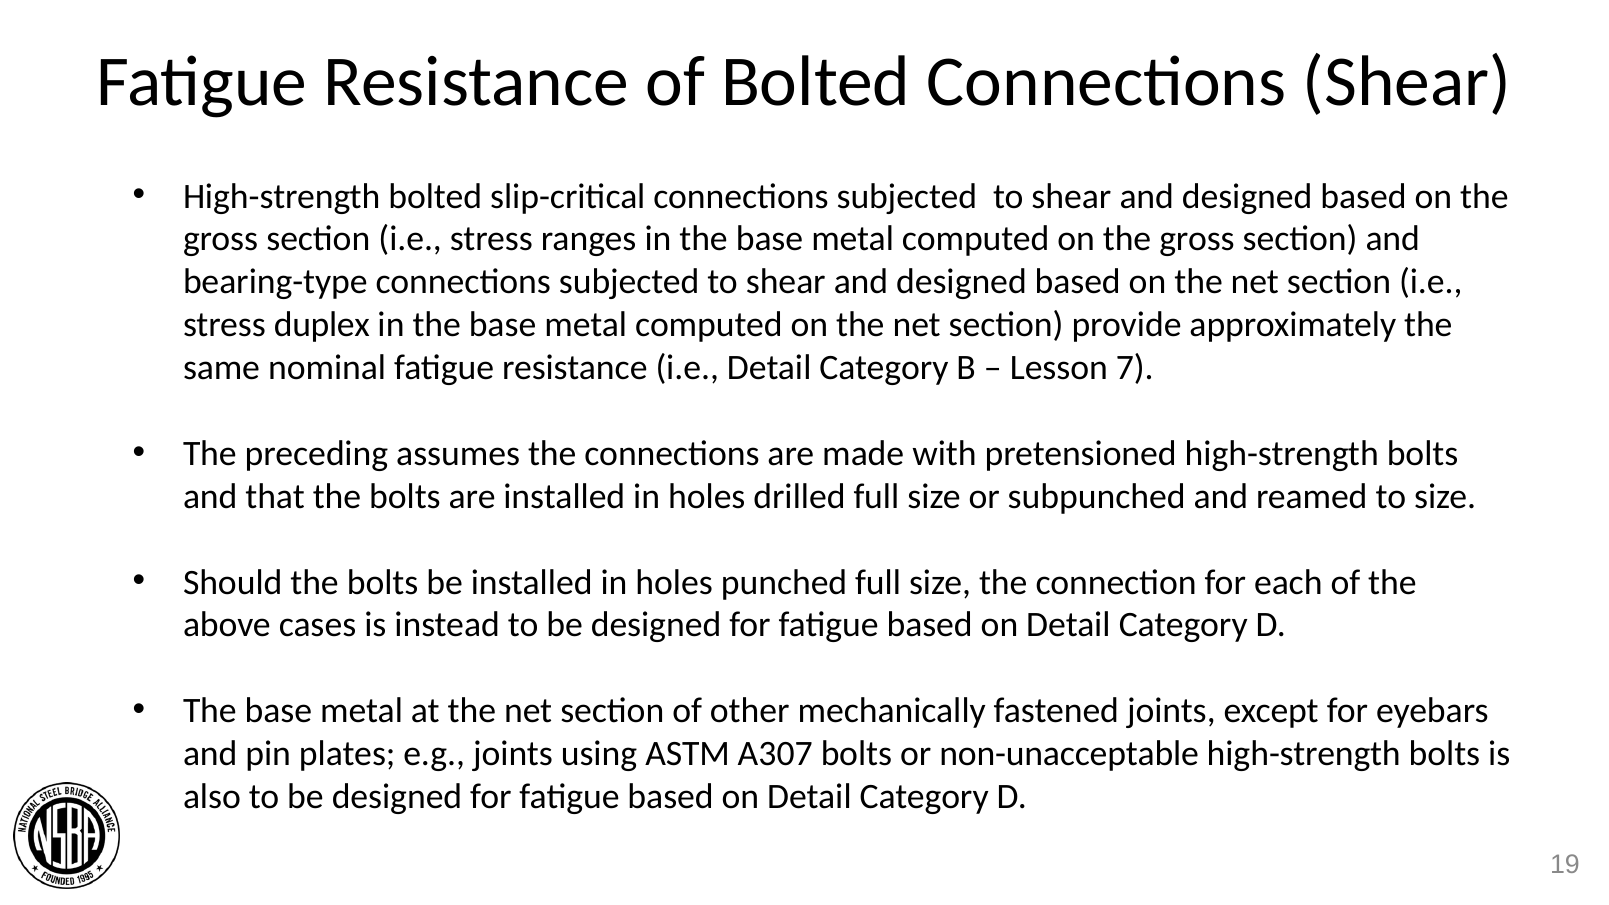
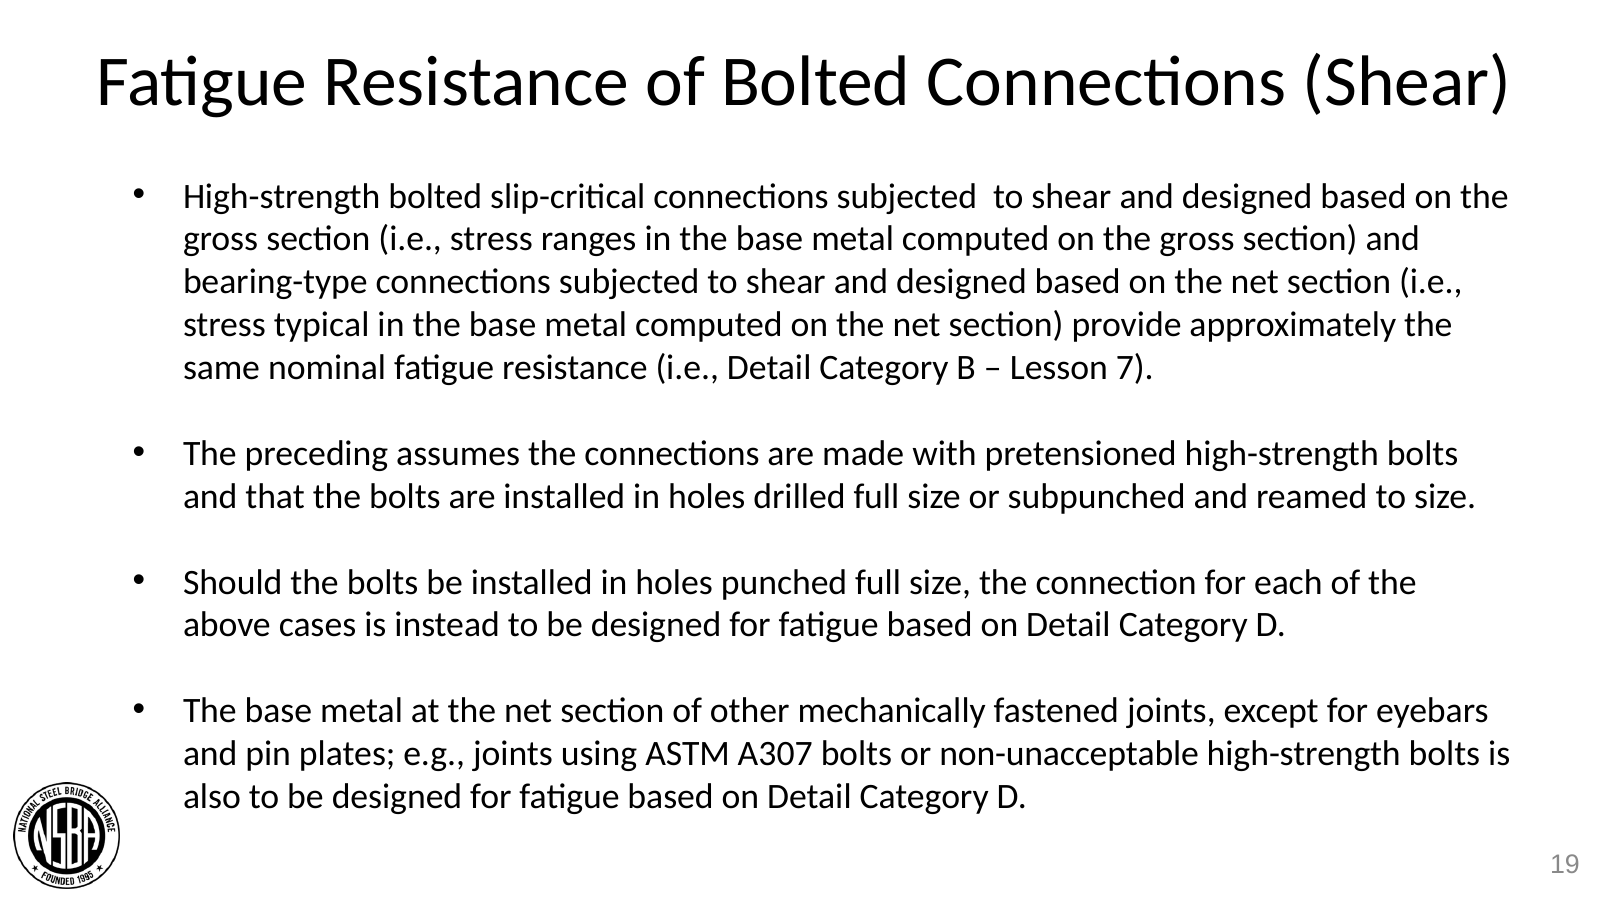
duplex: duplex -> typical
